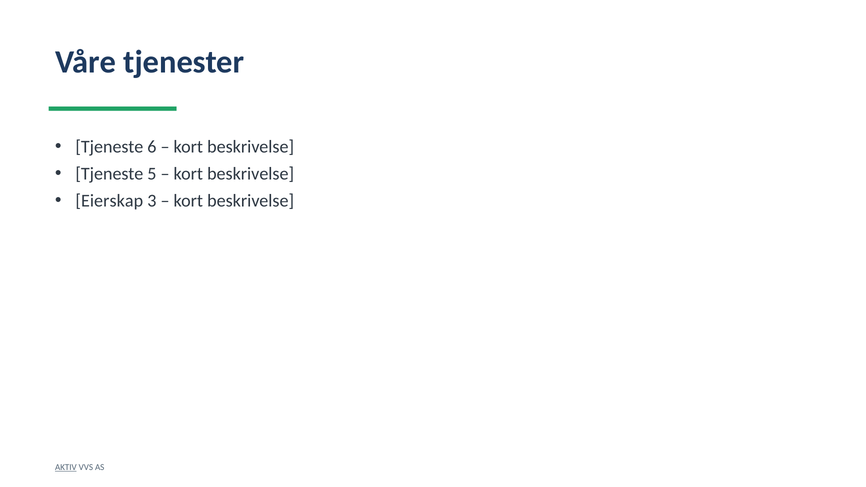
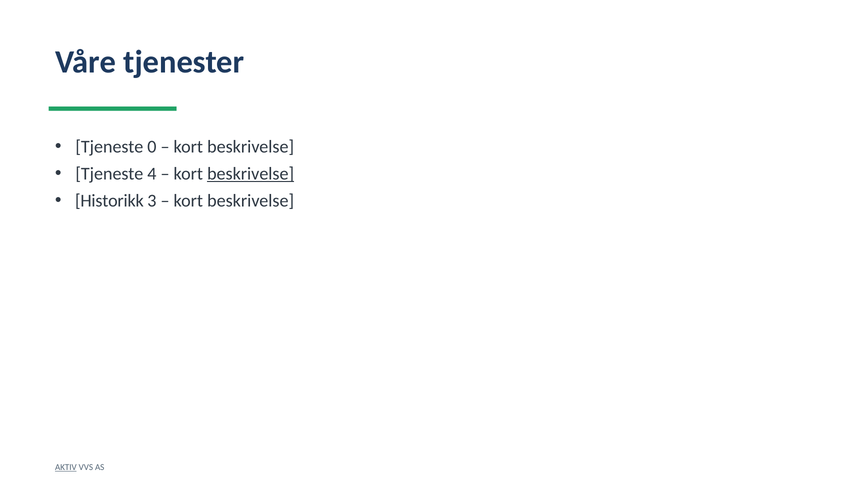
6: 6 -> 0
5: 5 -> 4
beskrivelse at (251, 174) underline: none -> present
Eierskap: Eierskap -> Historikk
